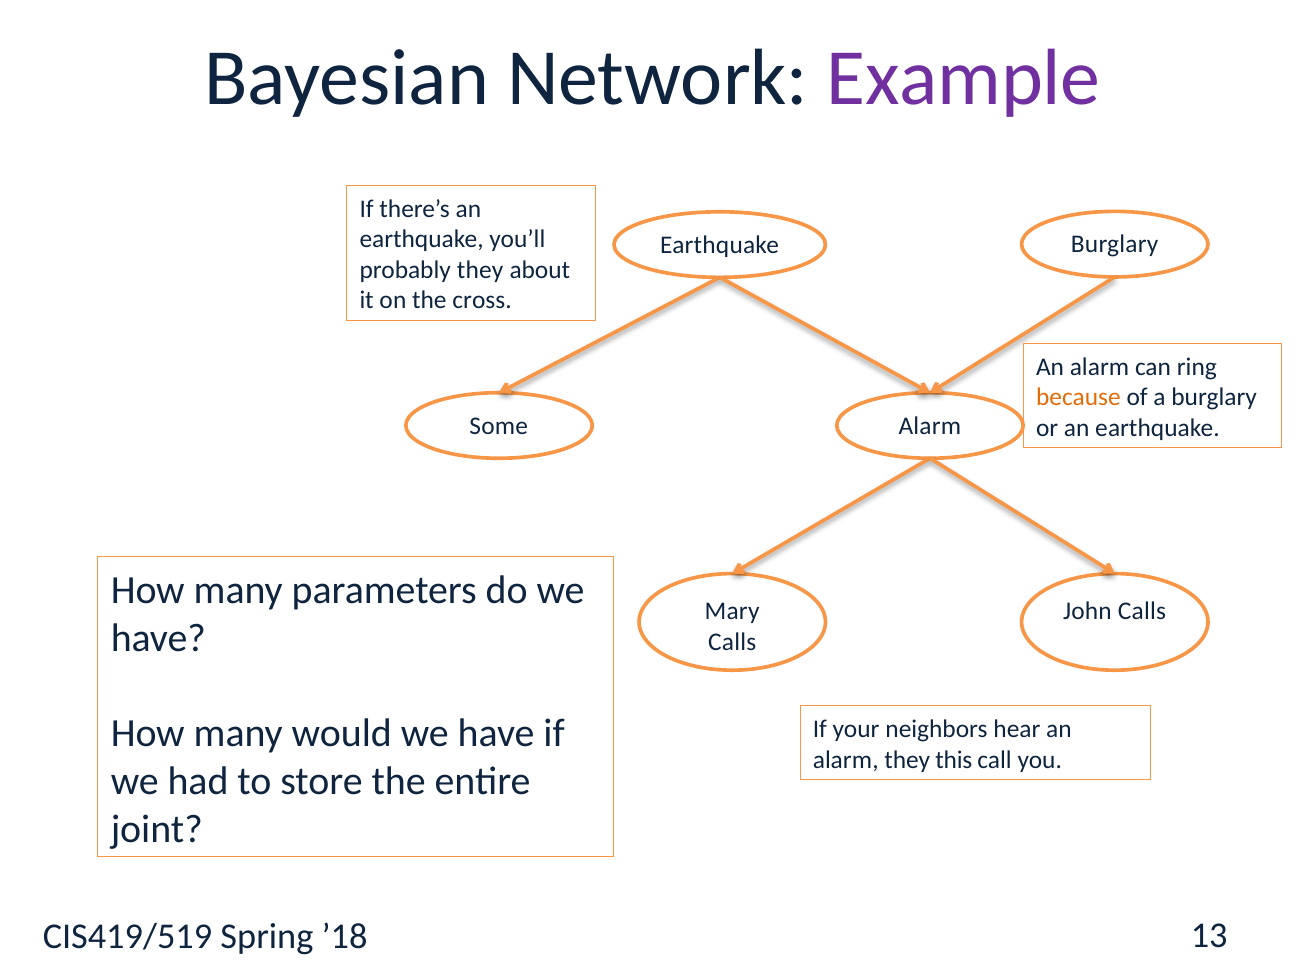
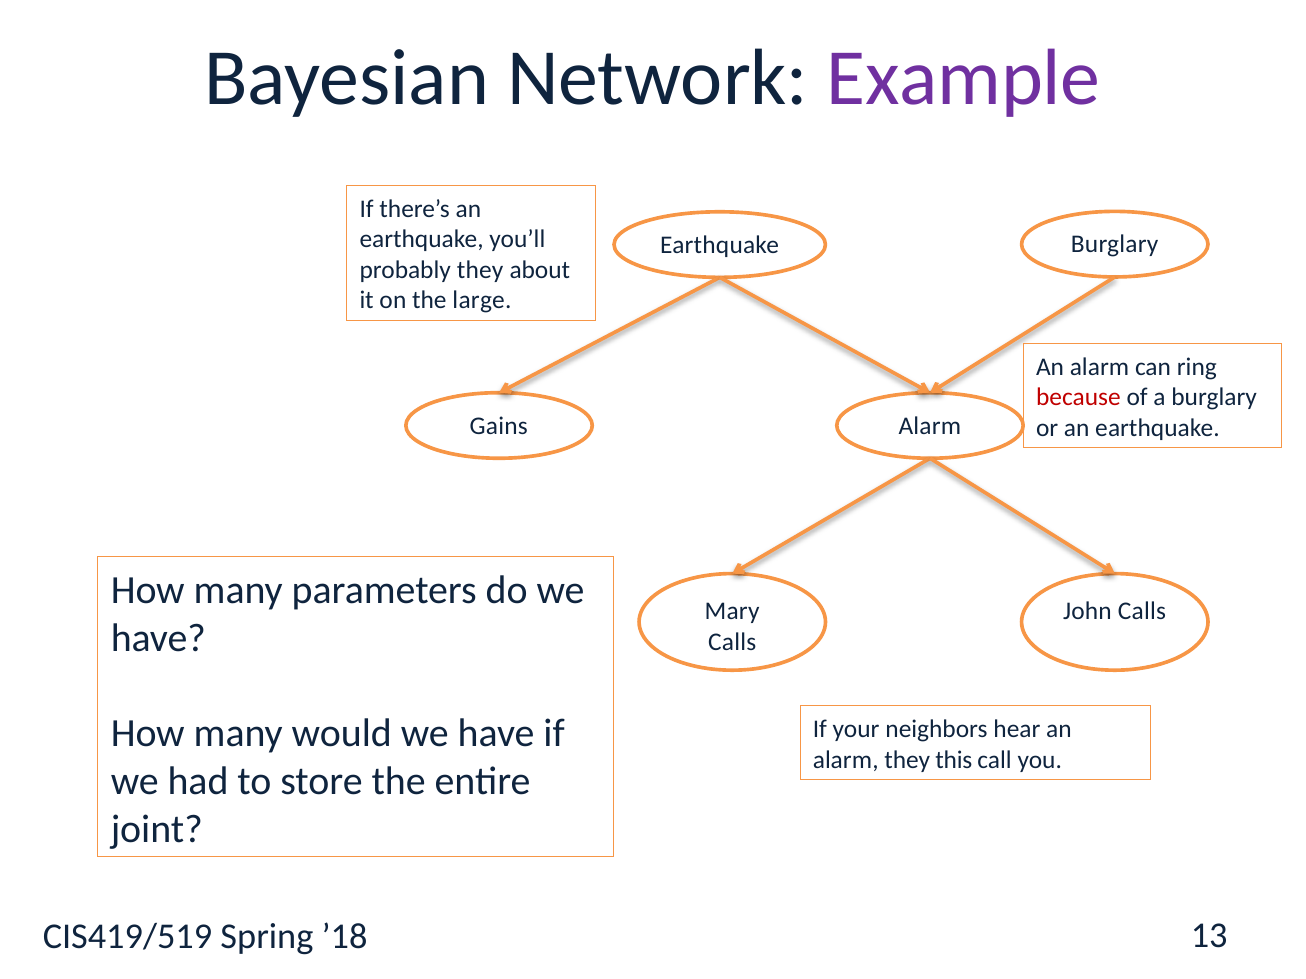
cross: cross -> large
because colour: orange -> red
Some: Some -> Gains
